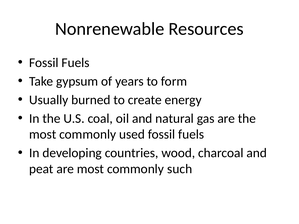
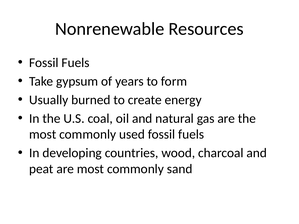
such: such -> sand
